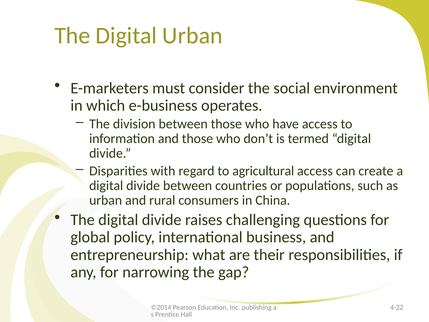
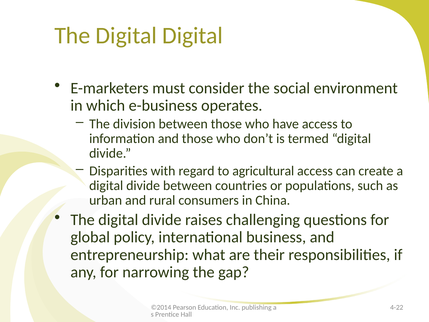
Digital Urban: Urban -> Digital
